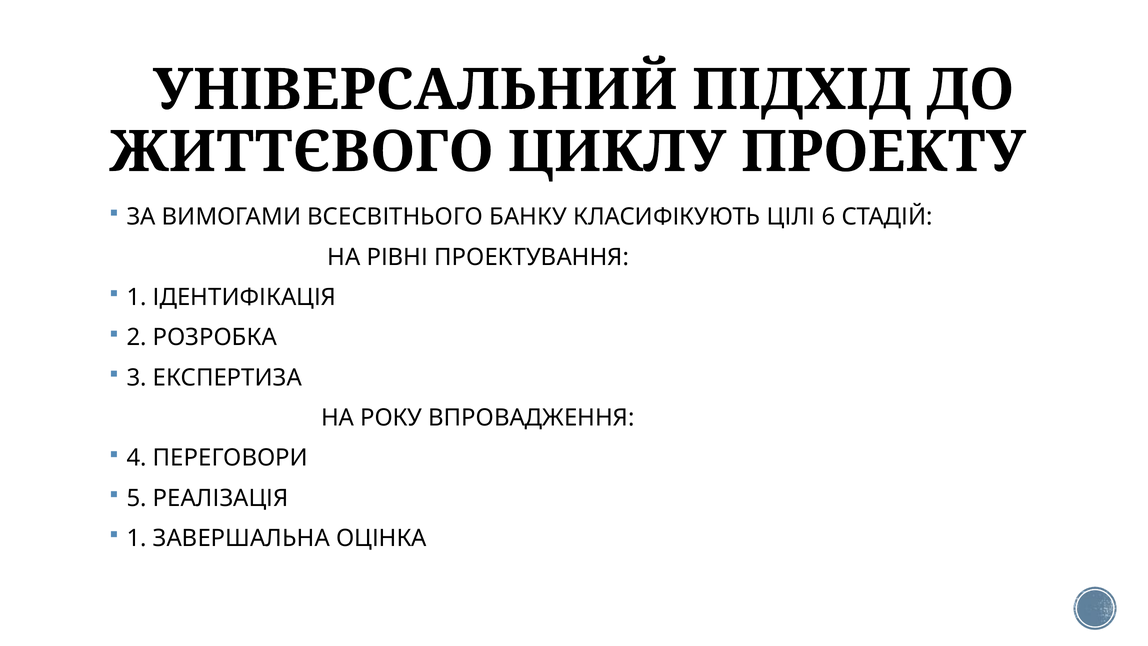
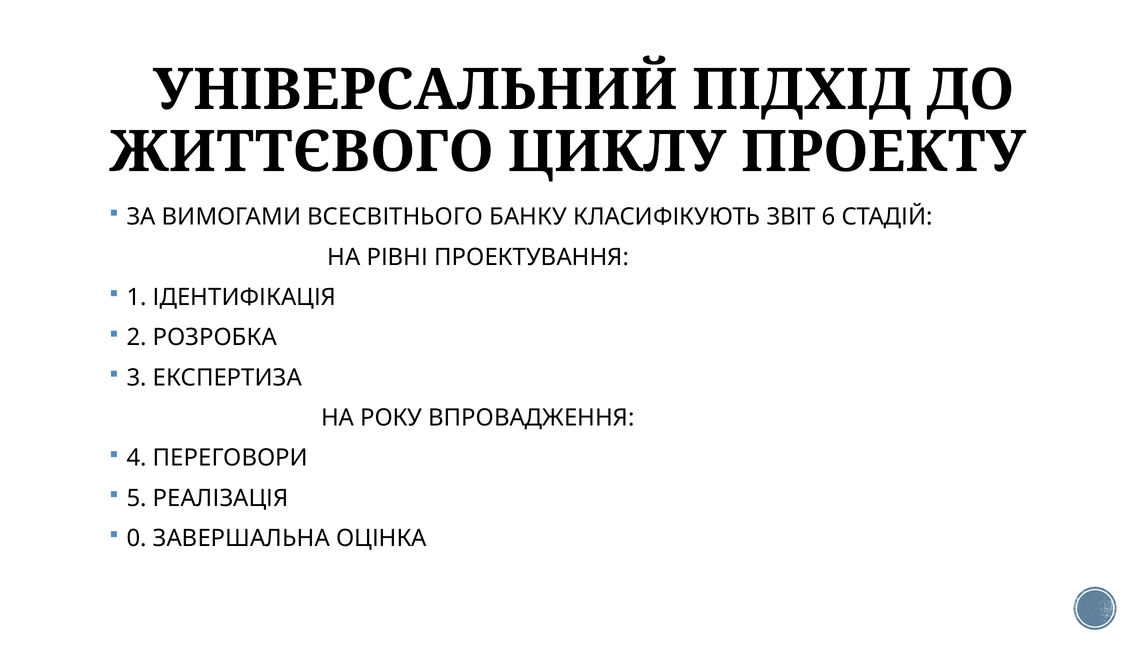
ЦІЛІ: ЦІЛІ -> ЗВІТ
1 at (137, 538): 1 -> 0
